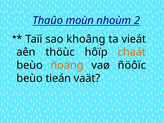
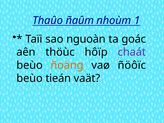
moùn: moùn -> ñaûm
2: 2 -> 1
khoâng: khoâng -> nguoàn
vieát: vieát -> goác
chaát colour: orange -> purple
